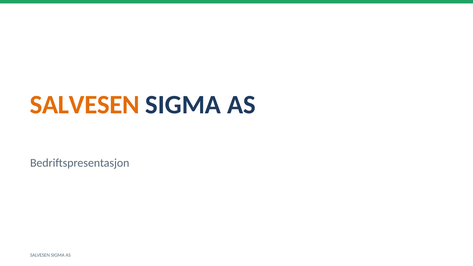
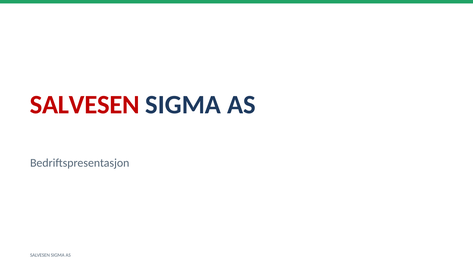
SALVESEN at (85, 105) colour: orange -> red
